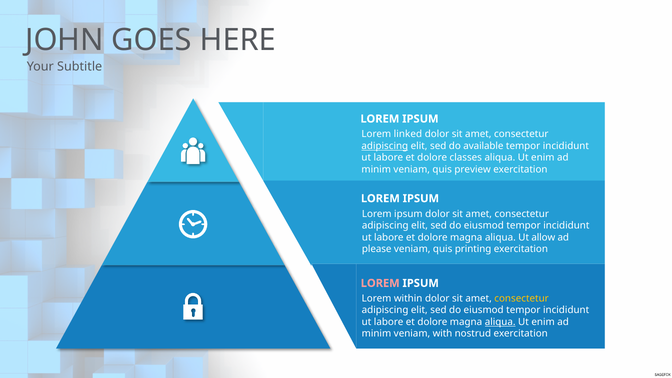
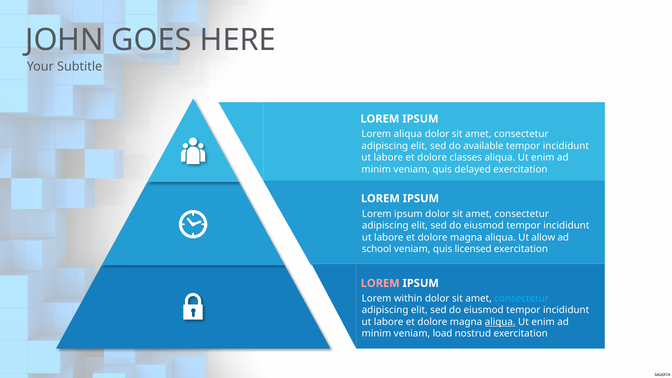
Lorem linked: linked -> aliqua
adipiscing at (385, 146) underline: present -> none
preview: preview -> delayed
please: please -> school
printing: printing -> licensed
consectetur at (522, 298) colour: yellow -> light blue
with: with -> load
